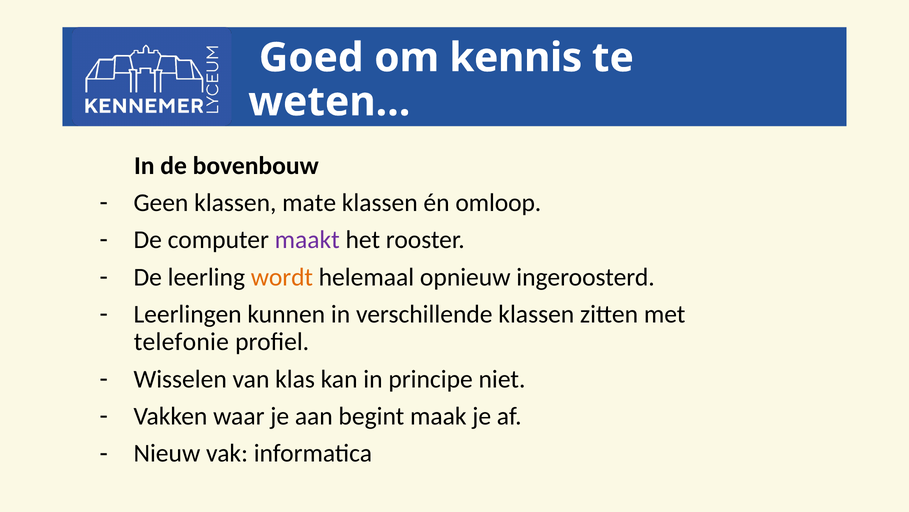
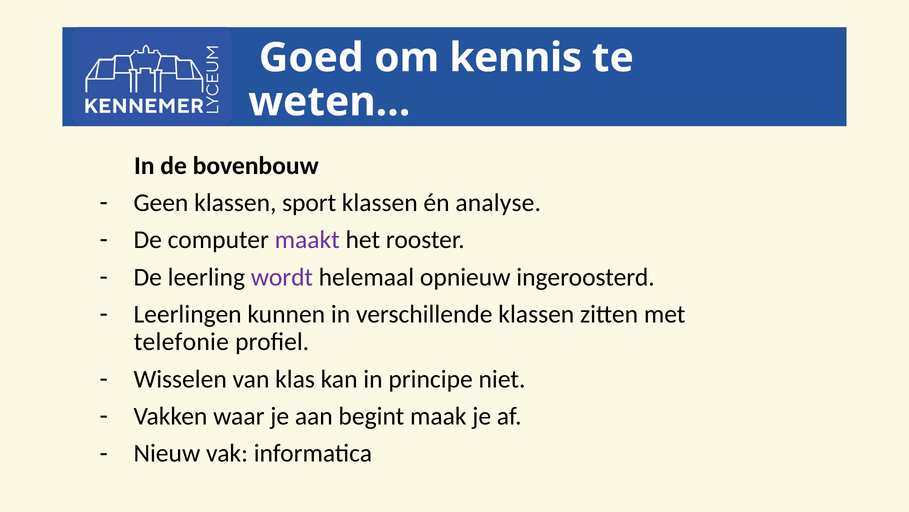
mate: mate -> sport
omloop: omloop -> analyse
wordt colour: orange -> purple
